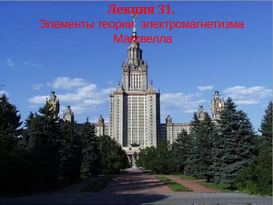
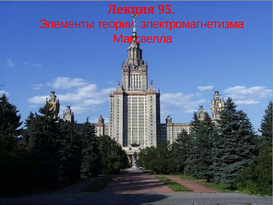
31: 31 -> 95
